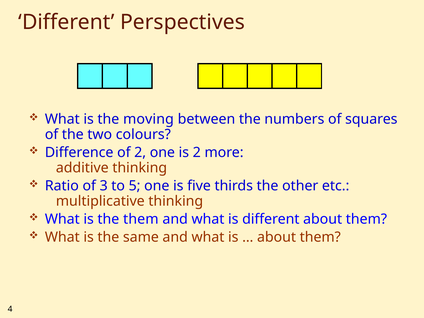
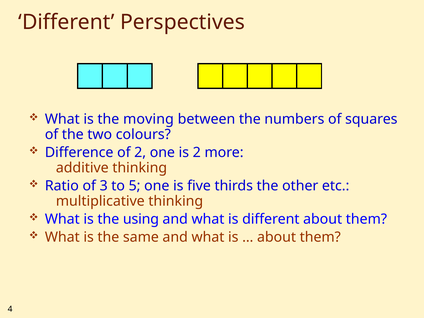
the them: them -> using
